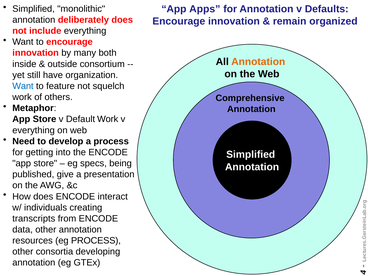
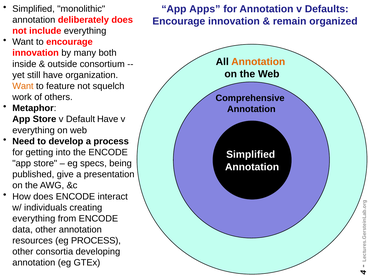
Want at (23, 86) colour: blue -> orange
Default Work: Work -> Have
transcripts at (34, 219): transcripts -> everything
